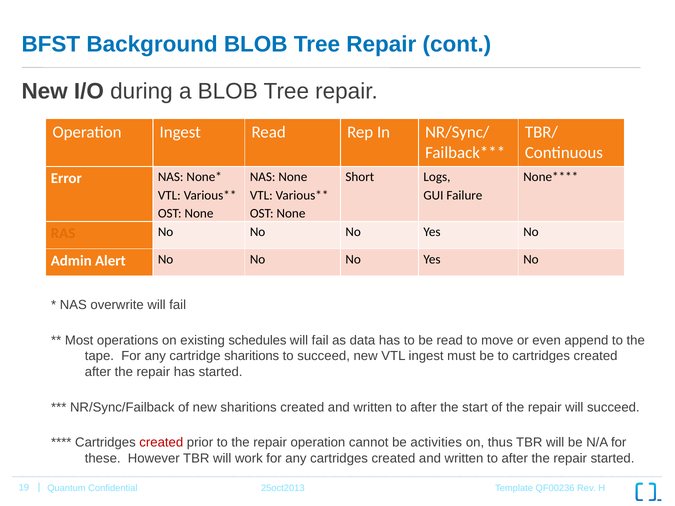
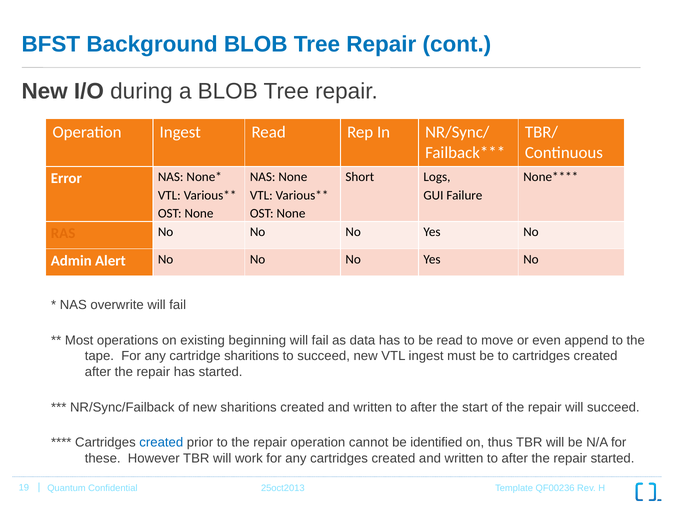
schedules: schedules -> beginning
created at (161, 443) colour: red -> blue
activities: activities -> identified
